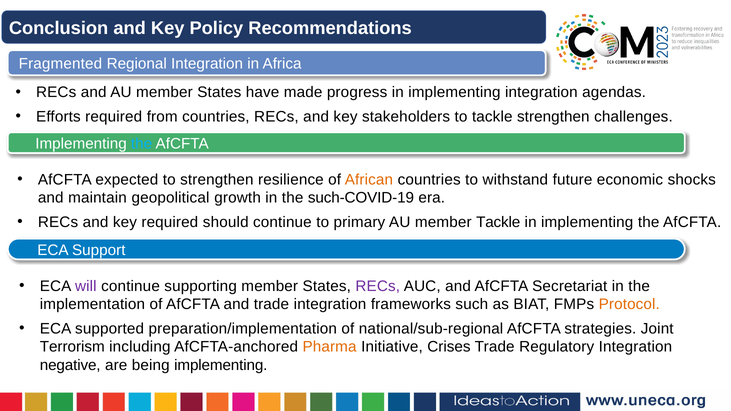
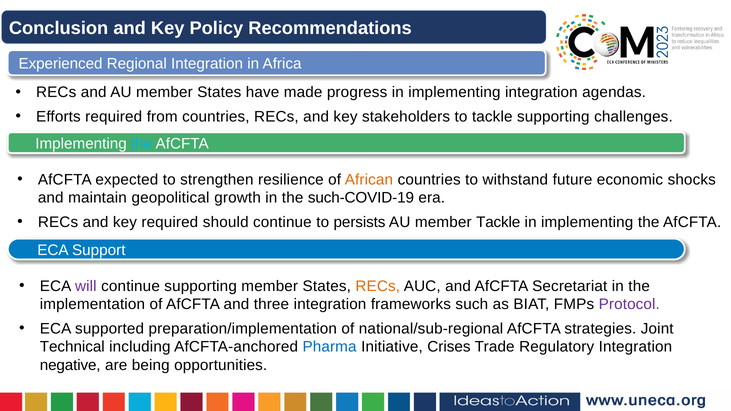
Fragmented: Fragmented -> Experienced
tackle strengthen: strengthen -> supporting
primary: primary -> persists
RECs at (378, 286) colour: purple -> orange
and trade: trade -> three
Protocol colour: orange -> purple
Terrorism: Terrorism -> Technical
Pharma colour: orange -> blue
being implementing: implementing -> opportunities
